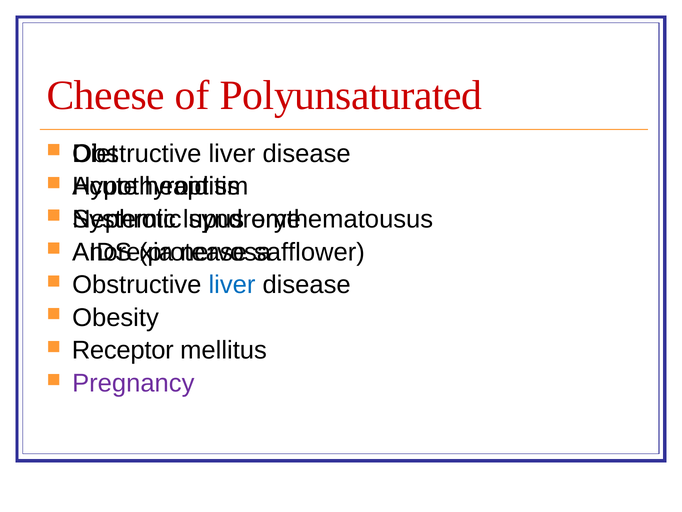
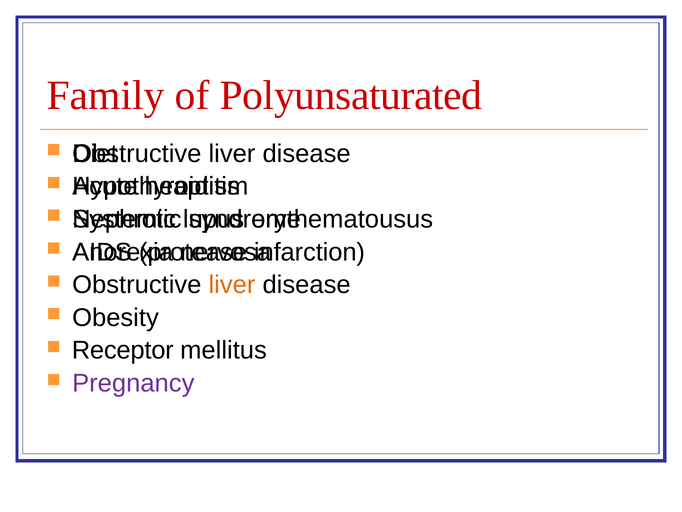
Cheese: Cheese -> Family
safflower: safflower -> infarction
liver at (232, 285) colour: blue -> orange
